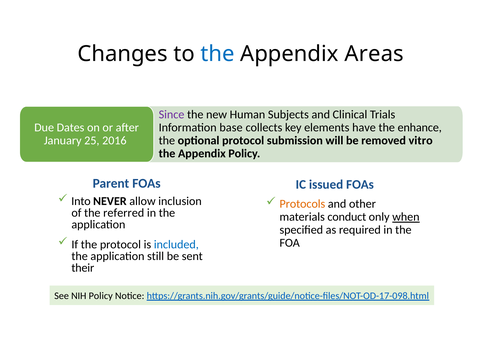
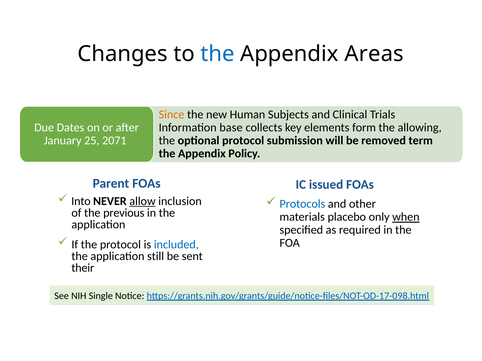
Since colour: purple -> orange
have: have -> form
enhance: enhance -> allowing
2016: 2016 -> 2071
vitro: vitro -> term
allow underline: none -> present
Protocols colour: orange -> blue
referred: referred -> previous
conduct: conduct -> placebo
NIH Policy: Policy -> Single
